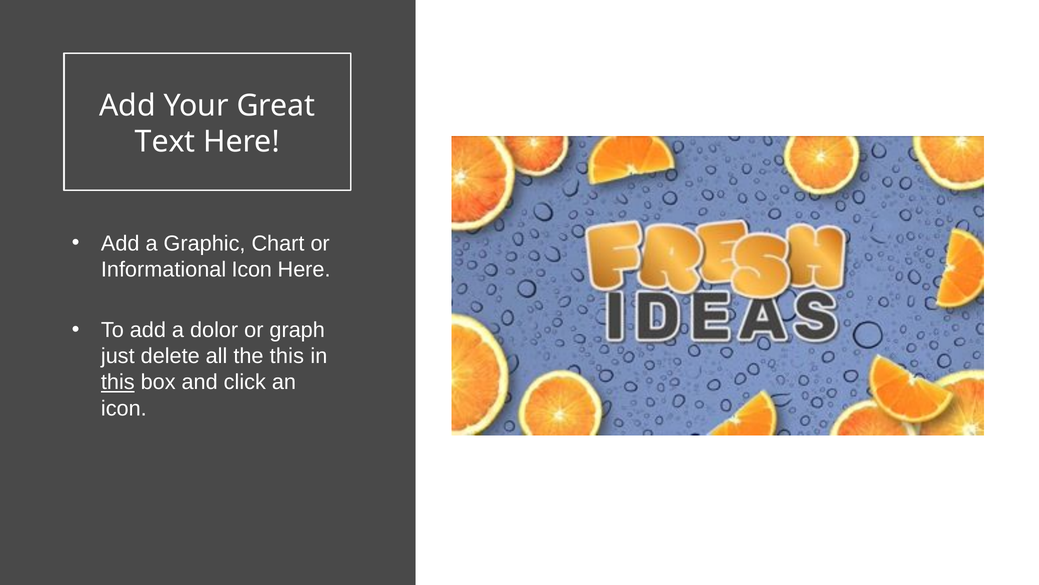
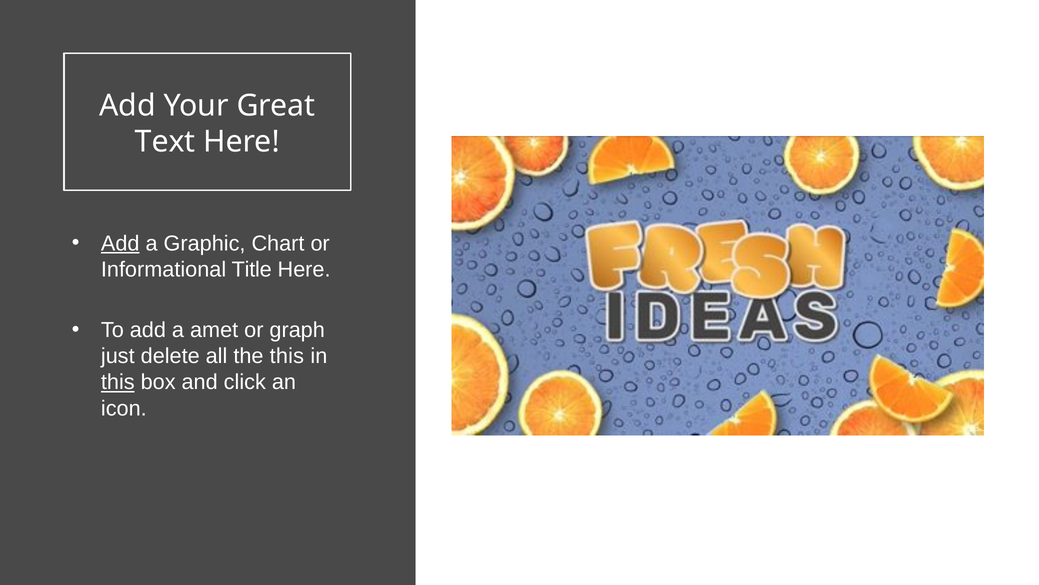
Add at (120, 243) underline: none -> present
Informational Icon: Icon -> Title
dolor: dolor -> amet
